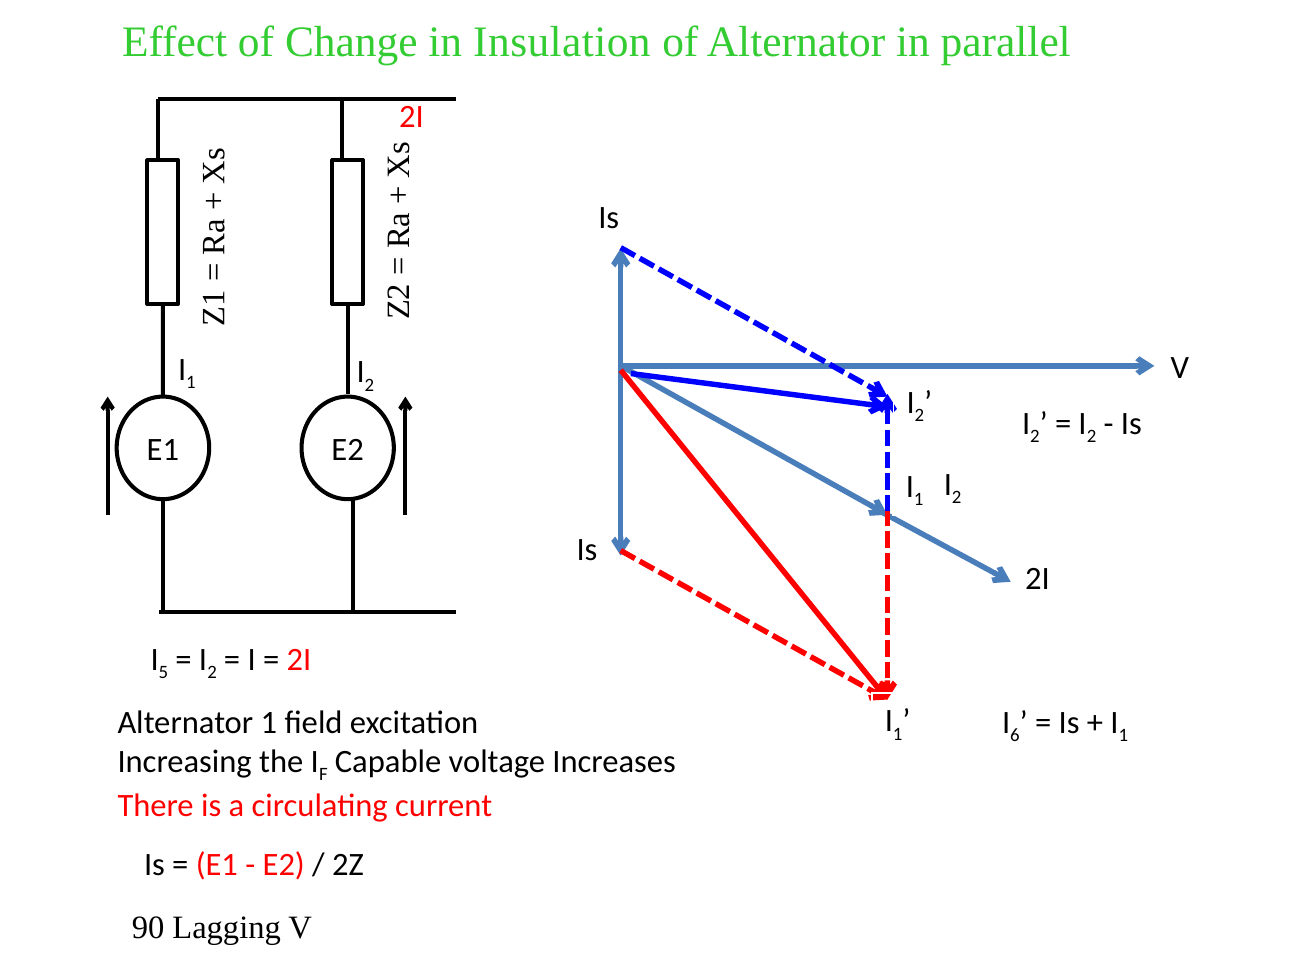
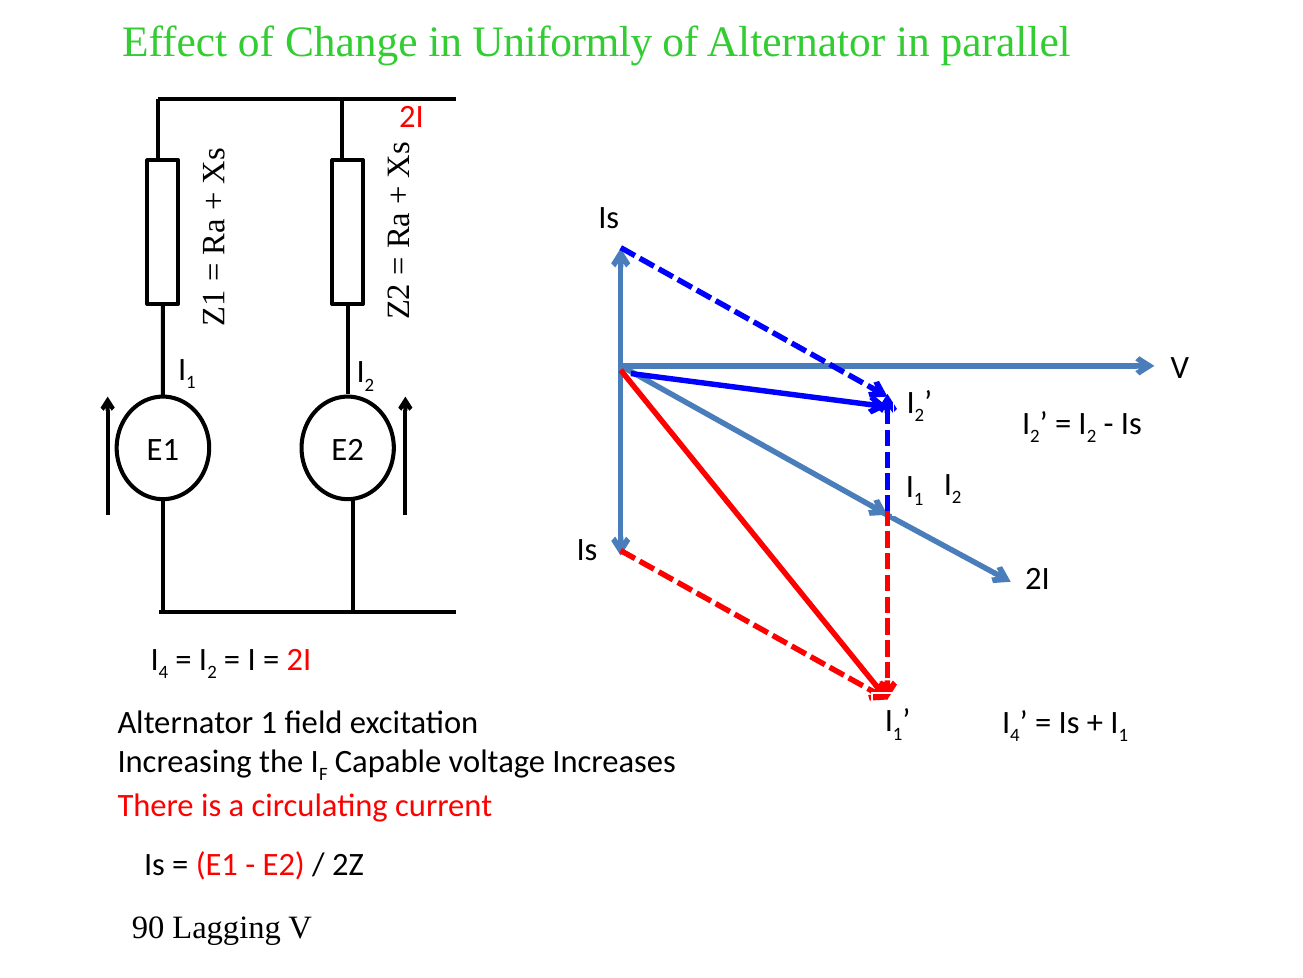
Insulation: Insulation -> Uniformly
5 at (163, 672): 5 -> 4
6 at (1015, 735): 6 -> 4
